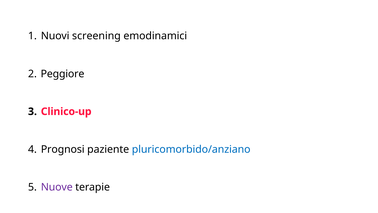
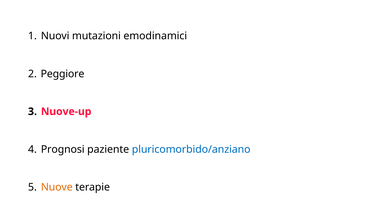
screening: screening -> mutazioni
Clinico-up: Clinico-up -> Nuove-up
Nuove colour: purple -> orange
